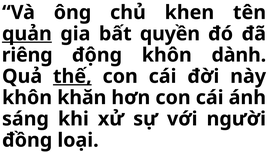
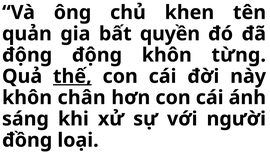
quản underline: present -> none
riêng at (27, 55): riêng -> động
dành: dành -> từng
khăn: khăn -> chân
